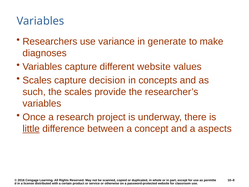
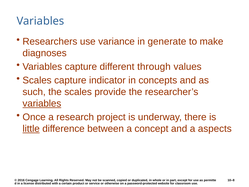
different website: website -> through
decision: decision -> indicator
variables at (42, 103) underline: none -> present
